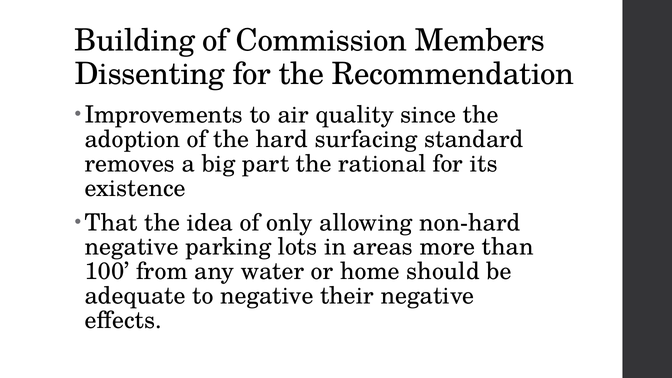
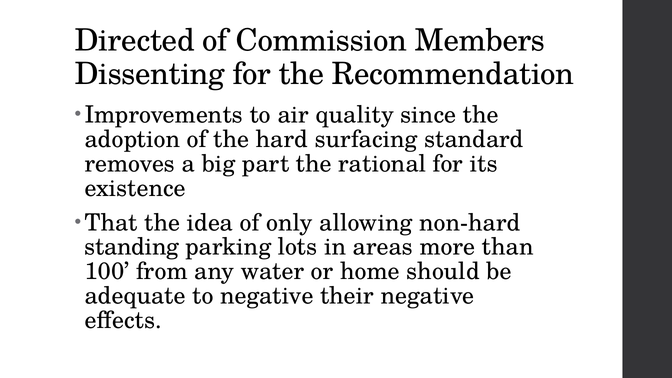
Building: Building -> Directed
negative at (132, 247): negative -> standing
